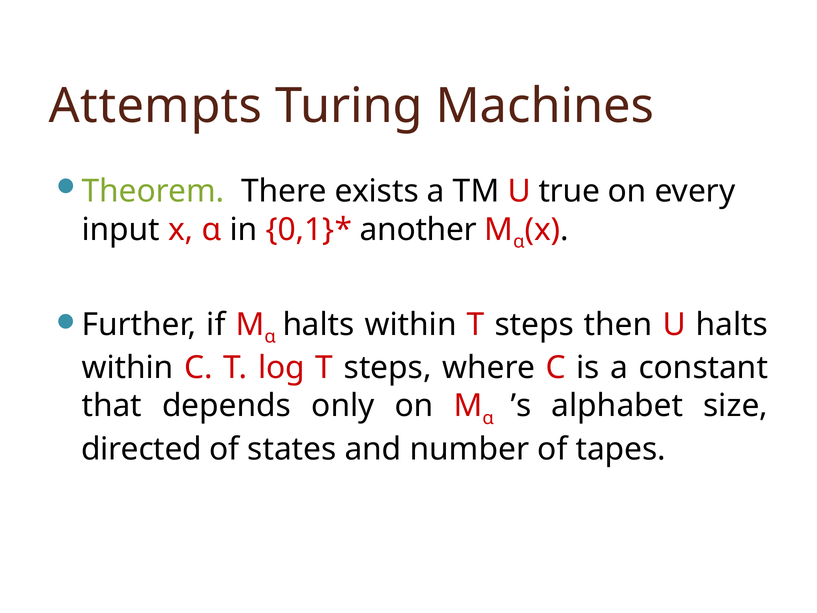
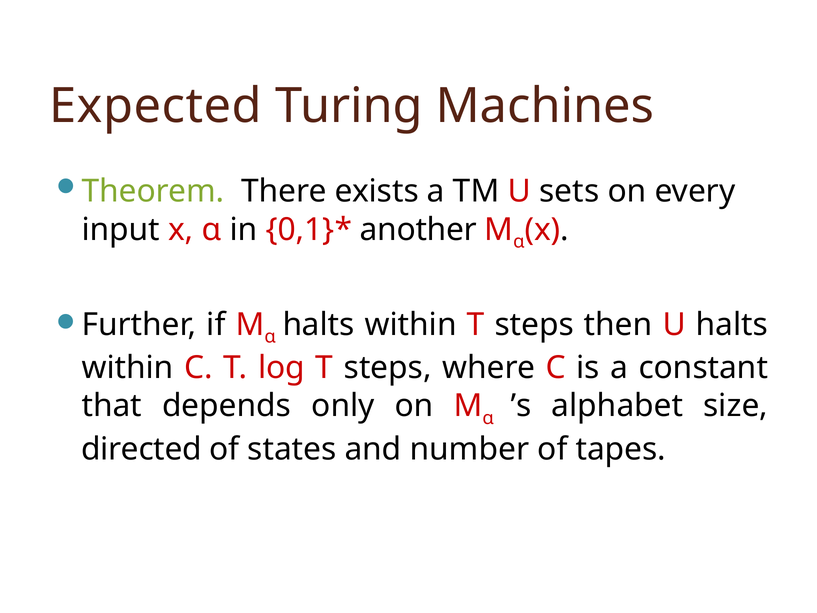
Attempts: Attempts -> Expected
true: true -> sets
